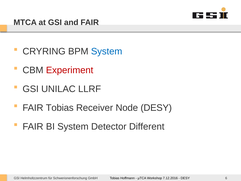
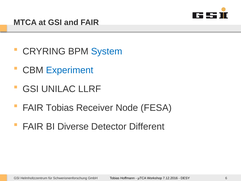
Experiment colour: red -> blue
Node DESY: DESY -> FESA
BI System: System -> Diverse
